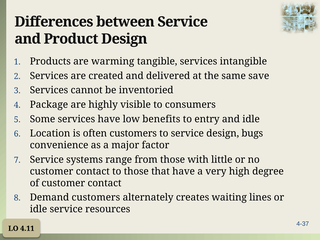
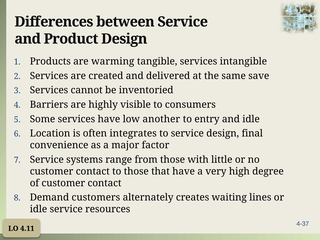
Package: Package -> Barriers
benefits: benefits -> another
often customers: customers -> integrates
bugs: bugs -> final
